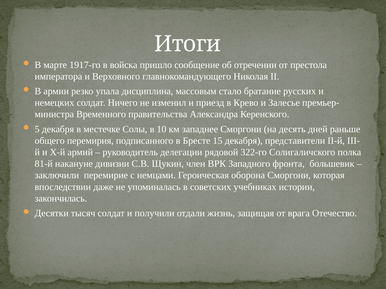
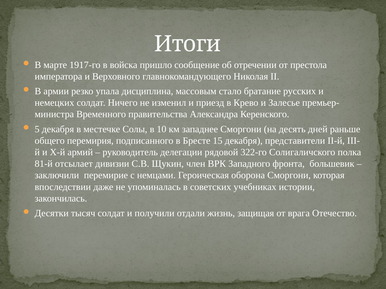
накануне: накануне -> отсылает
